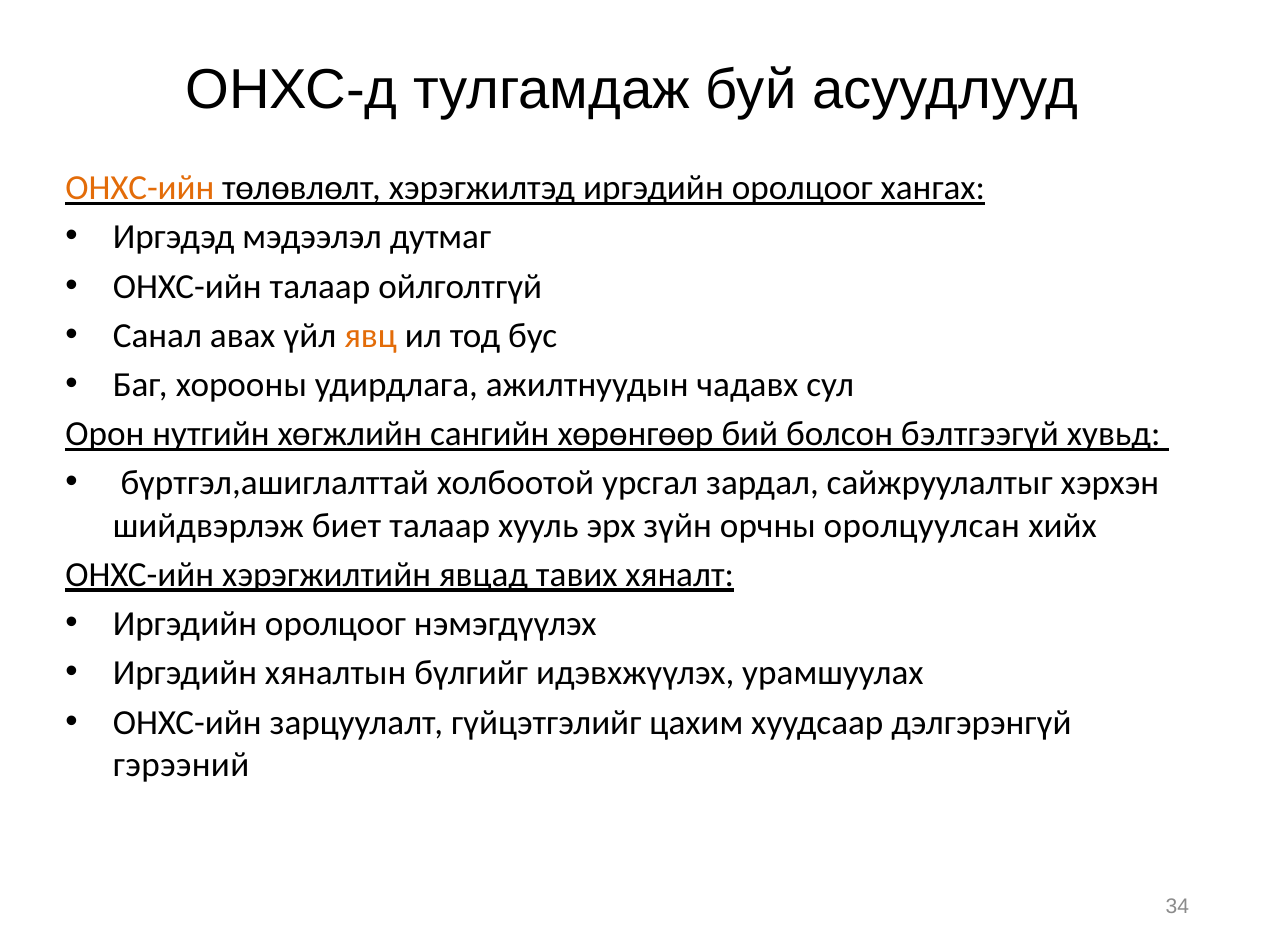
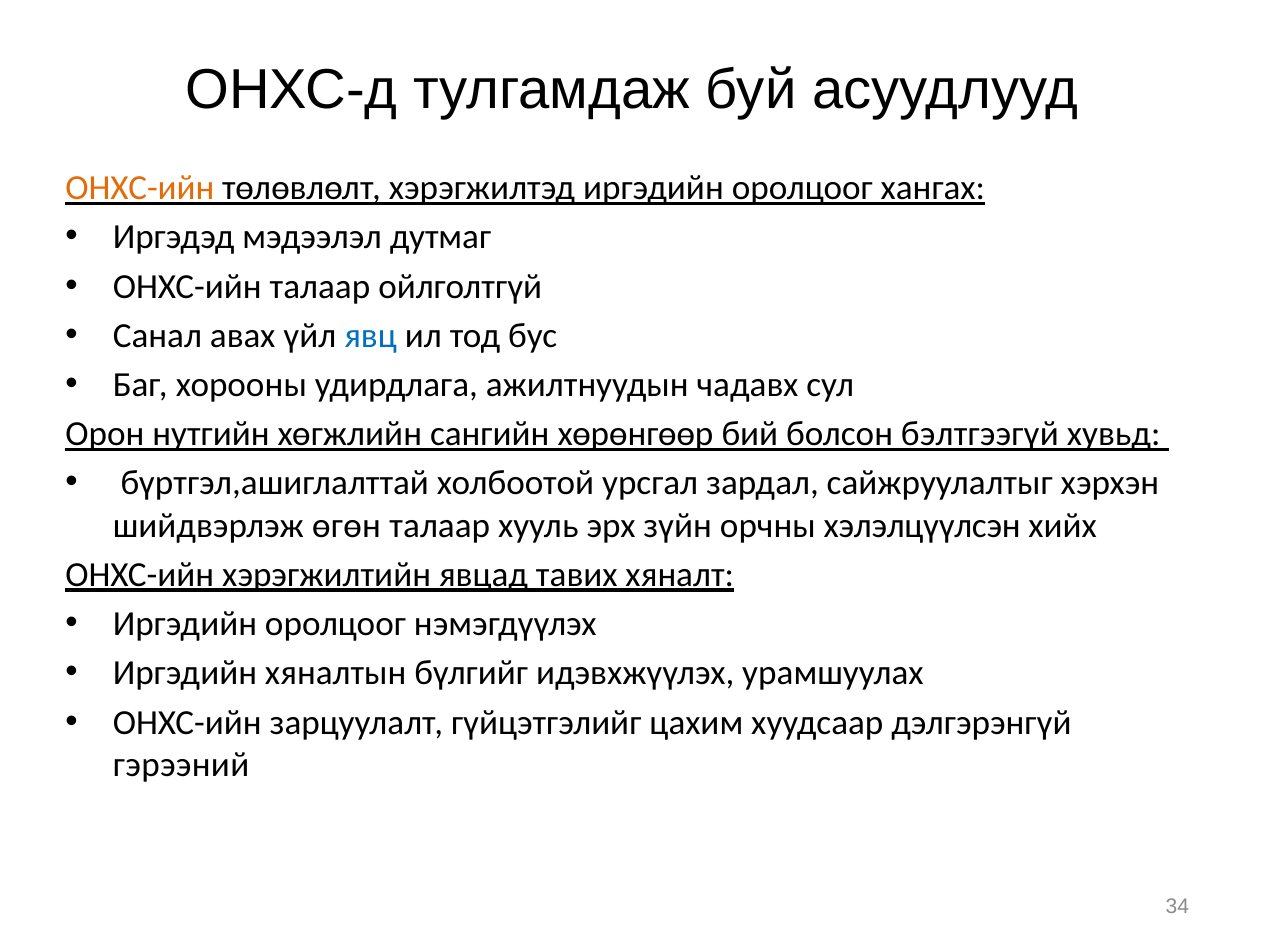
явц colour: orange -> blue
биет: биет -> өгөн
оролцуулсан: оролцуулсан -> хэлэлцүүлсэн
